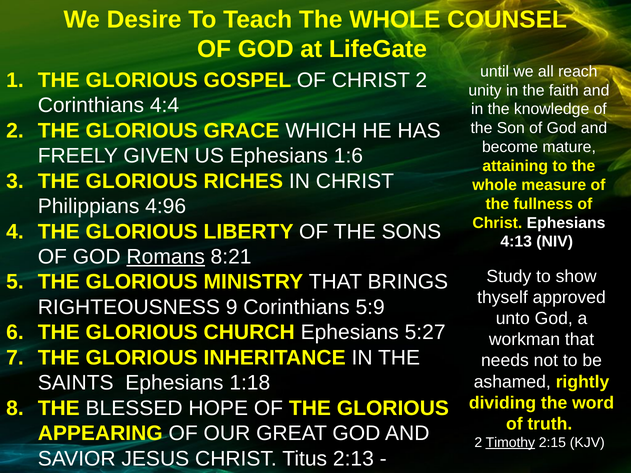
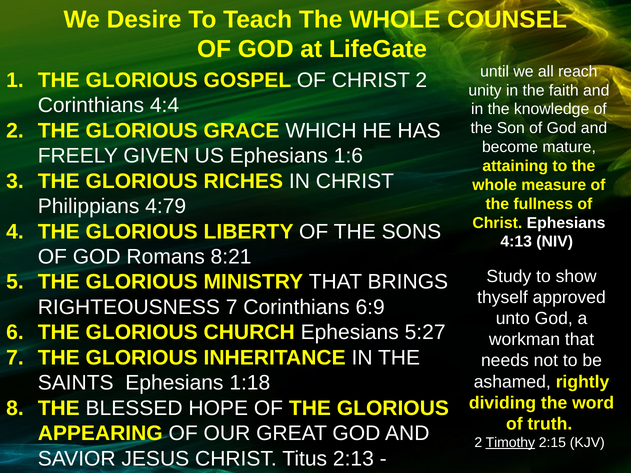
4:96: 4:96 -> 4:79
Romans underline: present -> none
RIGHTEOUSNESS 9: 9 -> 7
5:9: 5:9 -> 6:9
